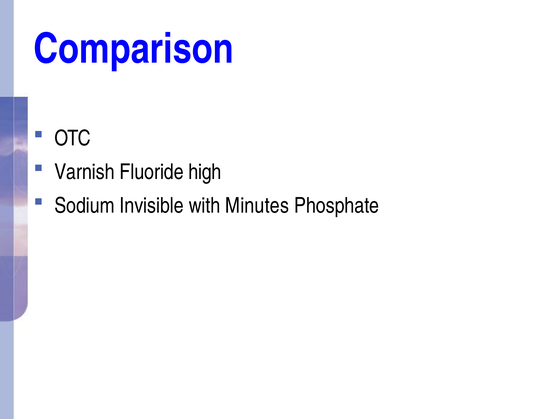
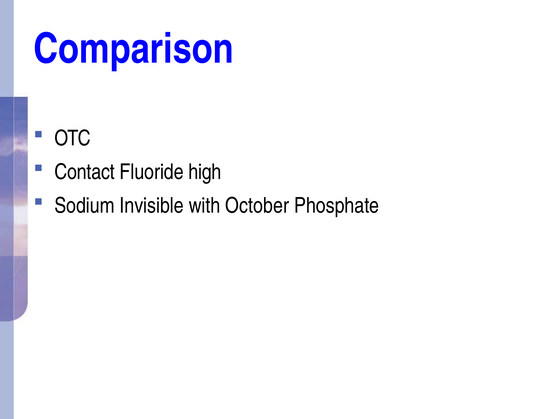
Varnish: Varnish -> Contact
Minutes: Minutes -> October
